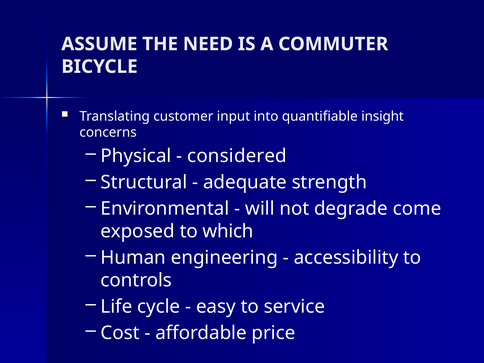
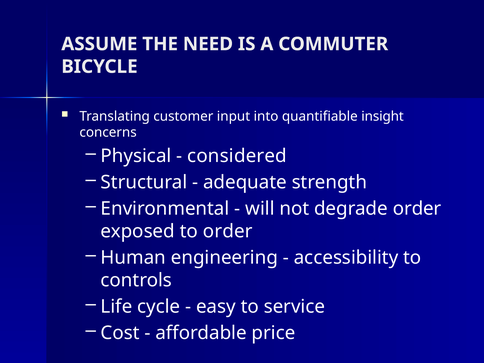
degrade come: come -> order
to which: which -> order
